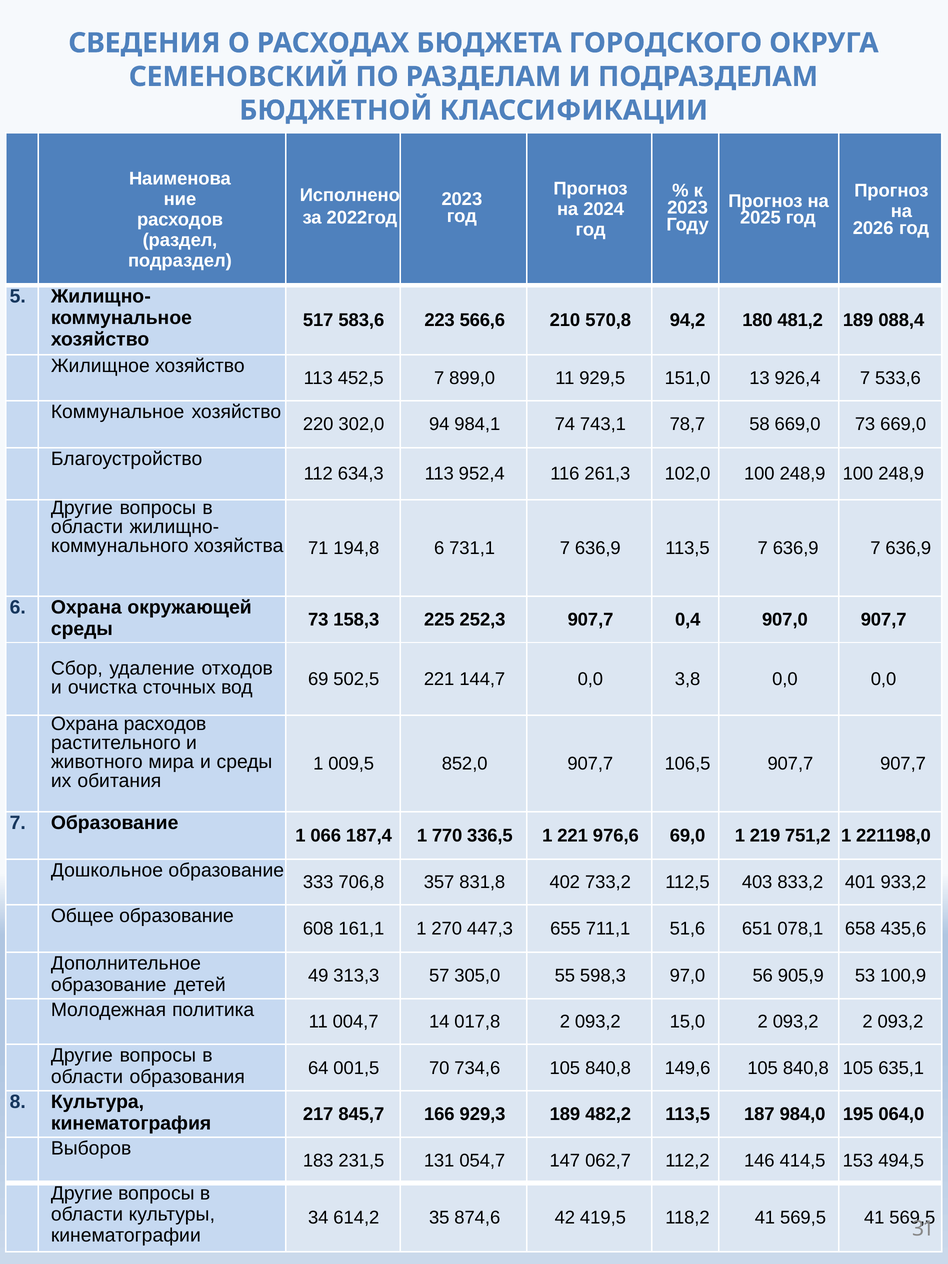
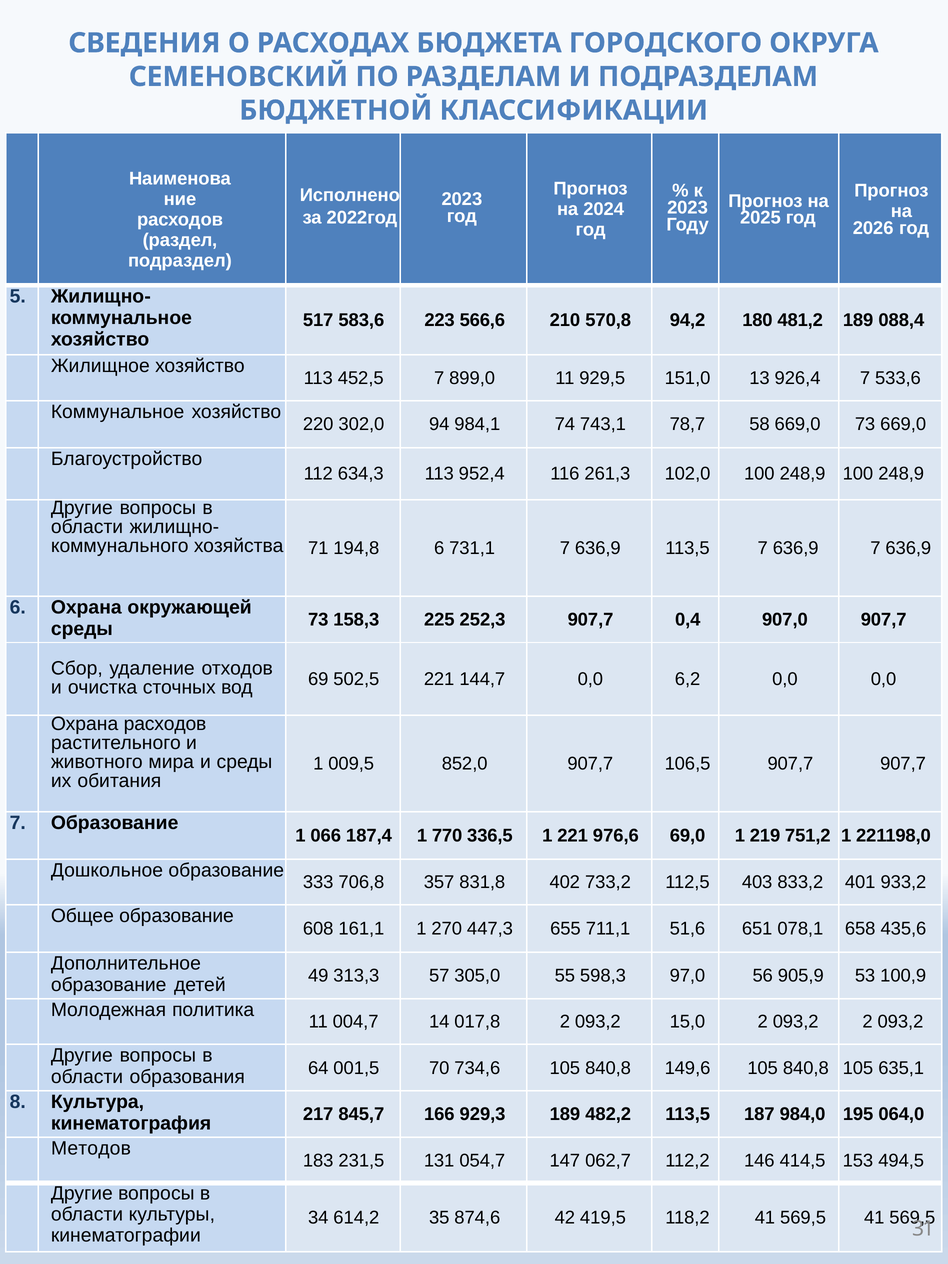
3,8: 3,8 -> 6,2
Выборов: Выборов -> Методов
